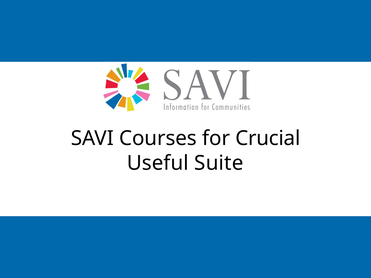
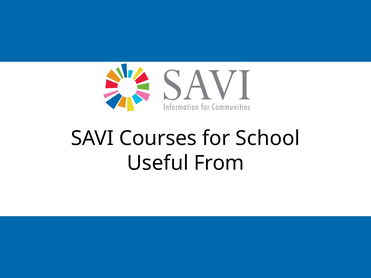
Crucial: Crucial -> School
Suite: Suite -> From
